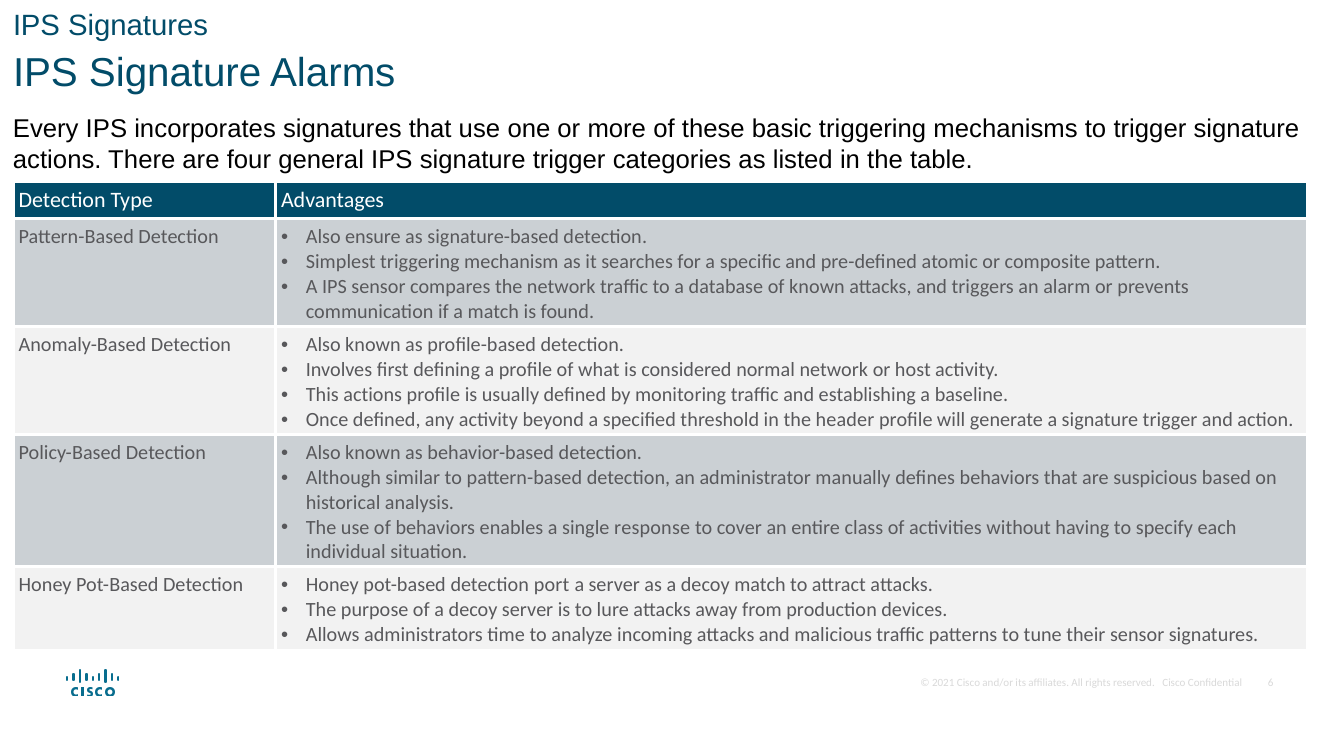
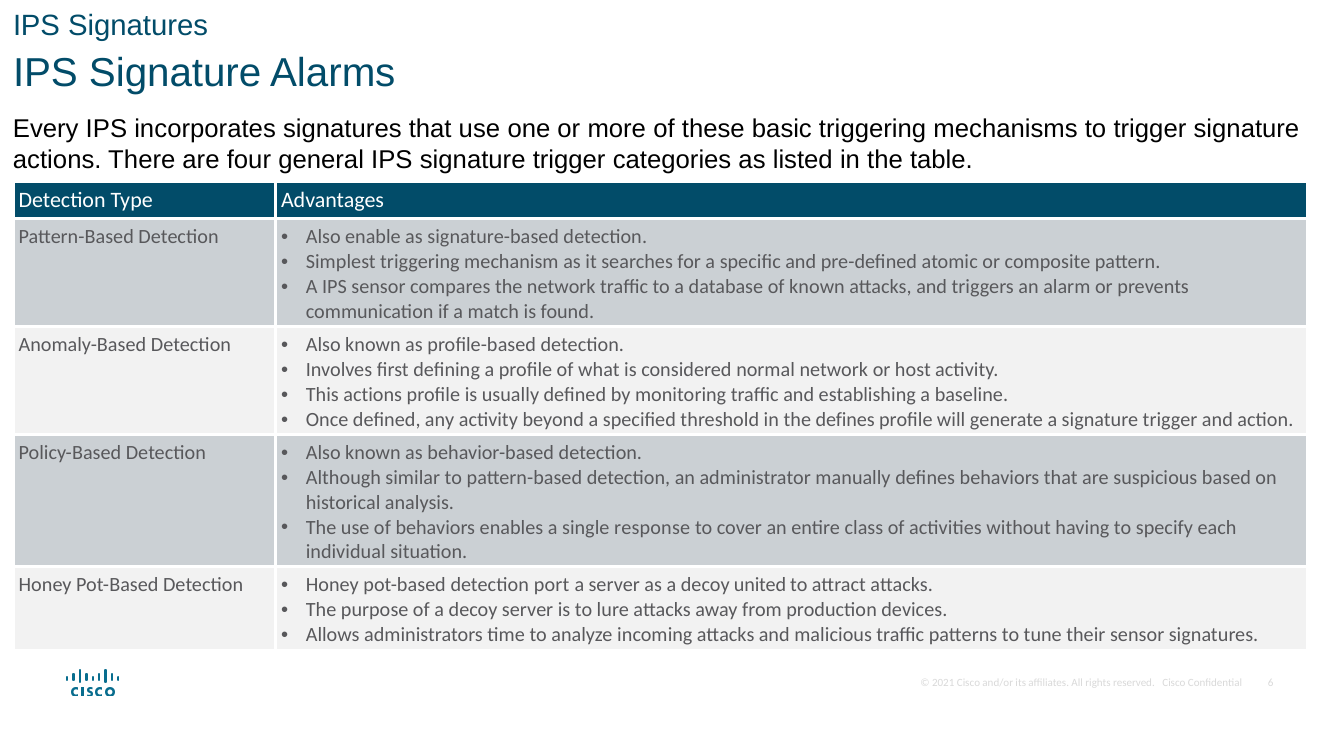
ensure: ensure -> enable
the header: header -> defines
decoy match: match -> united
